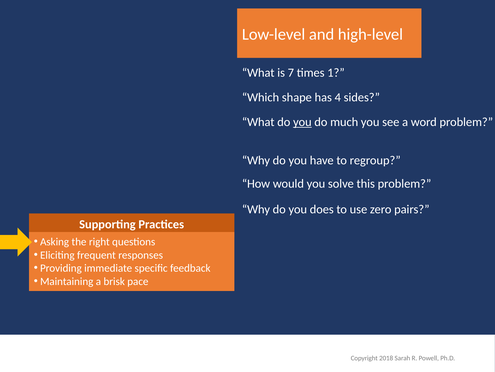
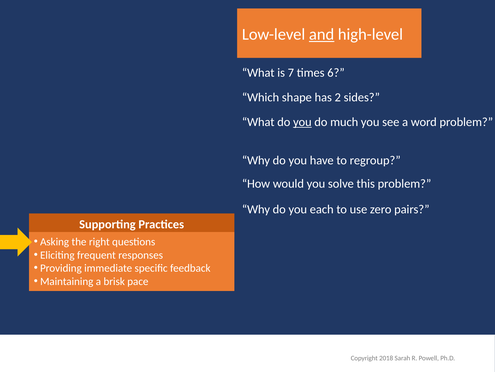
and underline: none -> present
1: 1 -> 6
4: 4 -> 2
does: does -> each
